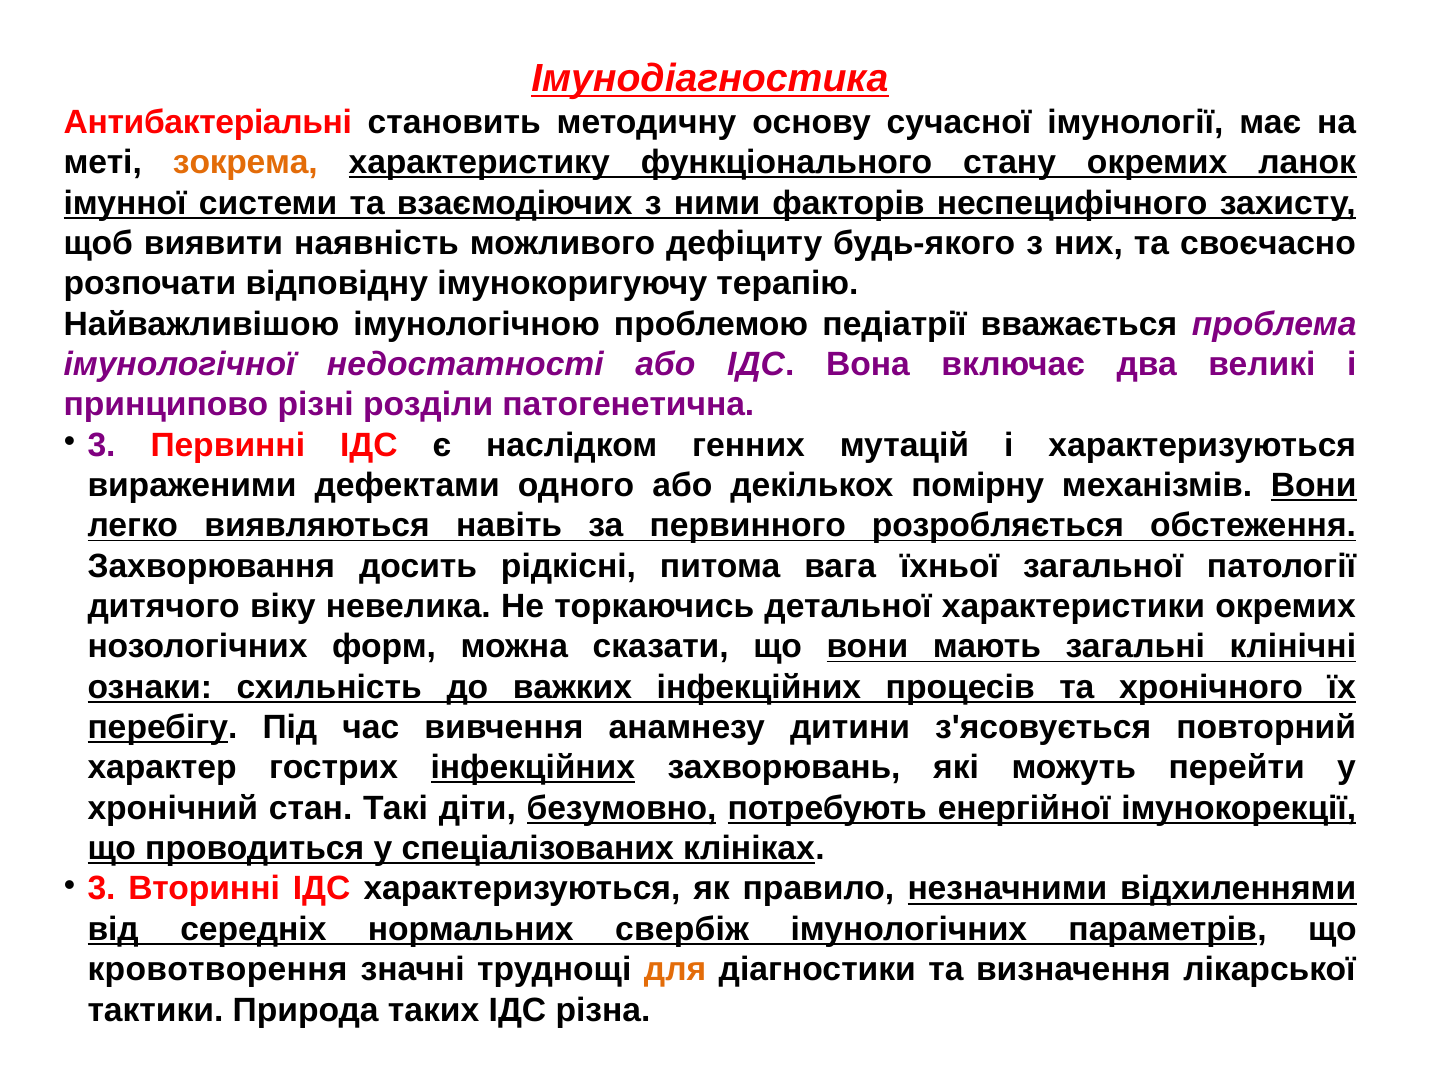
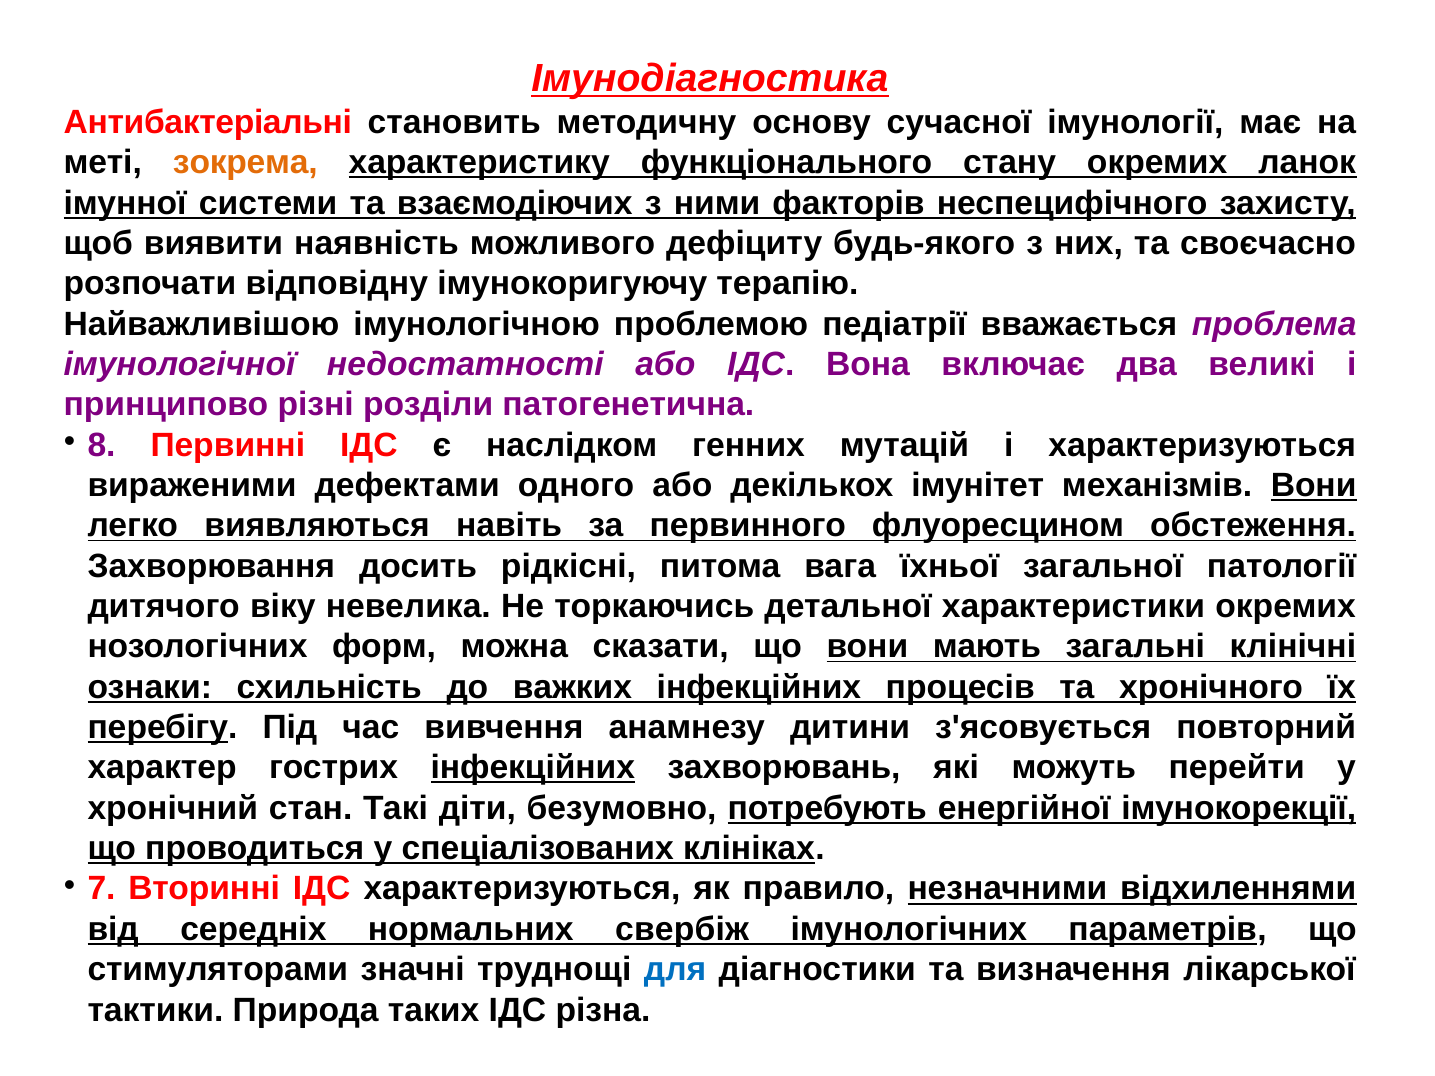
3 at (102, 445): 3 -> 8
помірну: помірну -> імунітет
розробляється: розробляється -> флуоресцином
безумовно underline: present -> none
3 at (102, 889): 3 -> 7
кровотворення: кровотворення -> стимуляторами
для colour: orange -> blue
